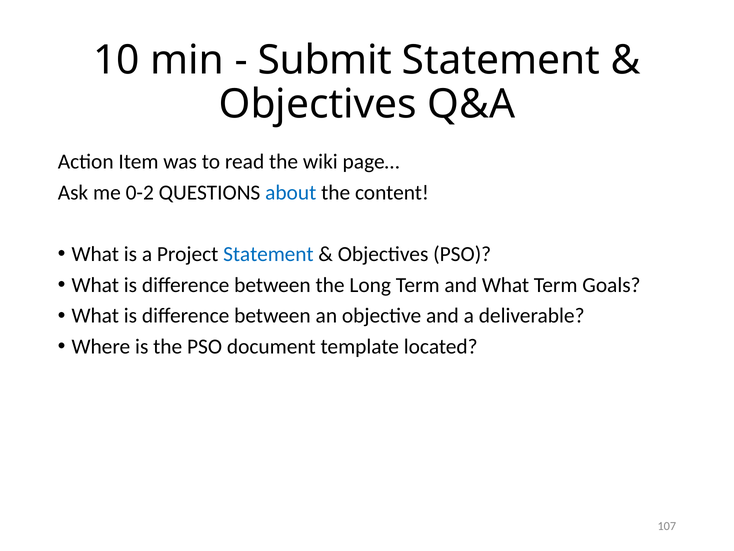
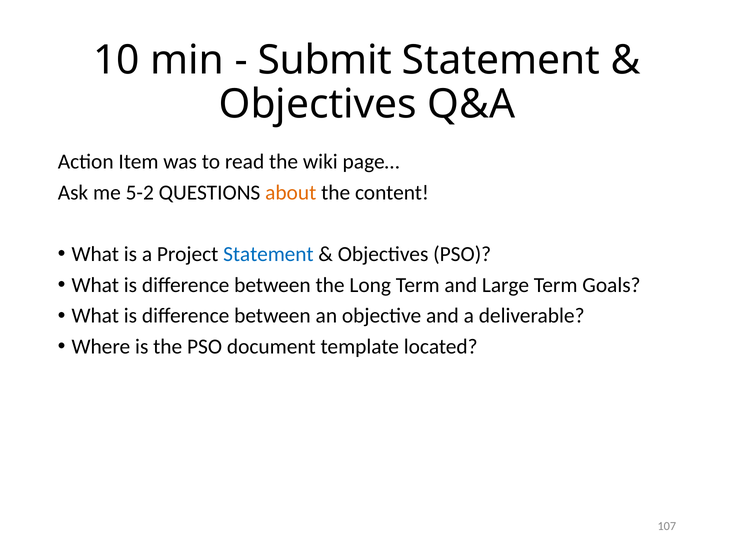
0-2: 0-2 -> 5-2
about colour: blue -> orange
and What: What -> Large
